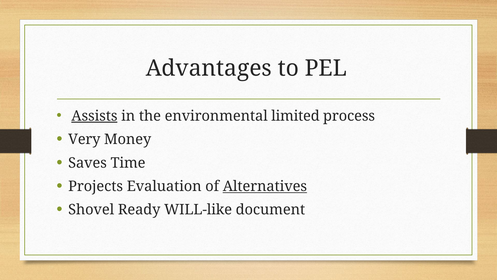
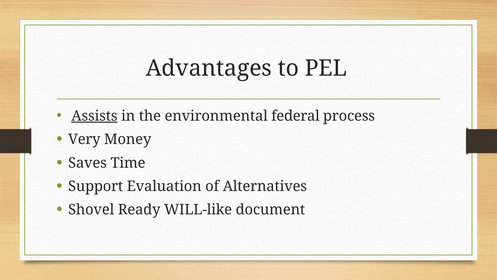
limited: limited -> federal
Projects: Projects -> Support
Alternatives underline: present -> none
